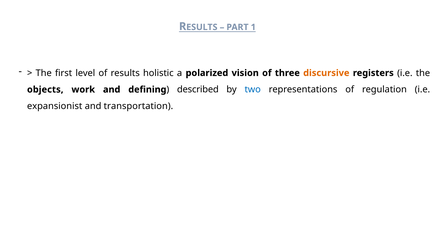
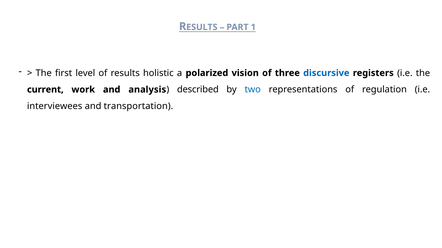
discursive colour: orange -> blue
objects: objects -> current
defining: defining -> analysis
expansionist: expansionist -> interviewees
